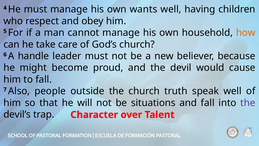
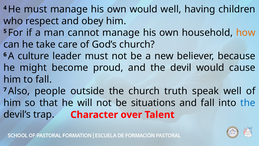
own wants: wants -> would
handle: handle -> culture
the at (248, 103) colour: purple -> blue
